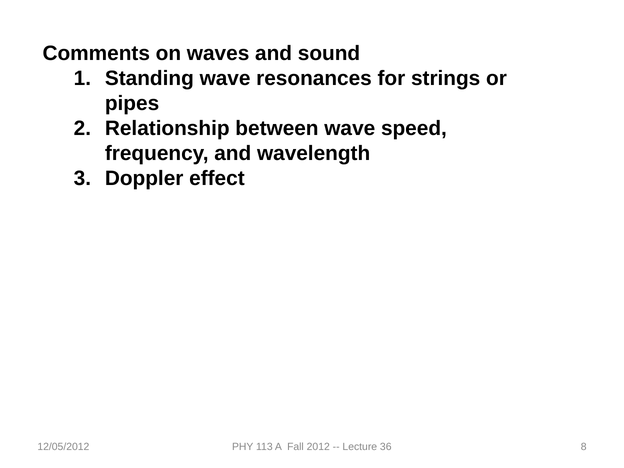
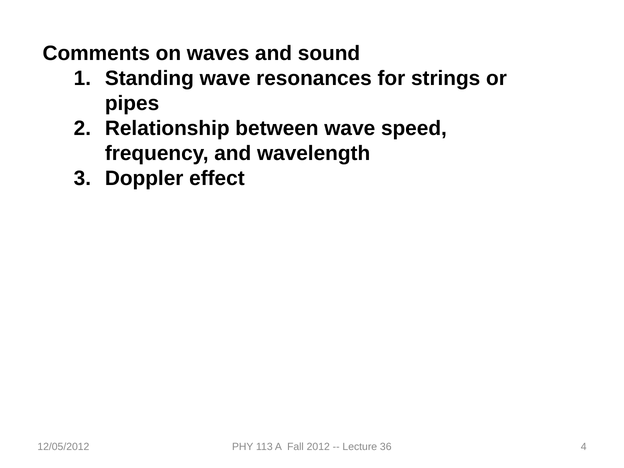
8: 8 -> 4
